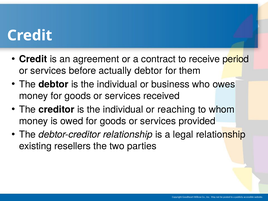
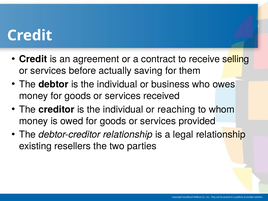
period: period -> selling
actually debtor: debtor -> saving
